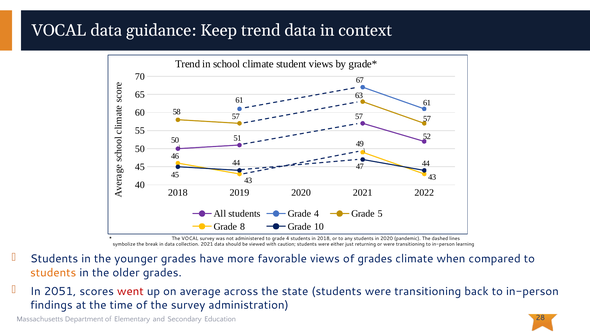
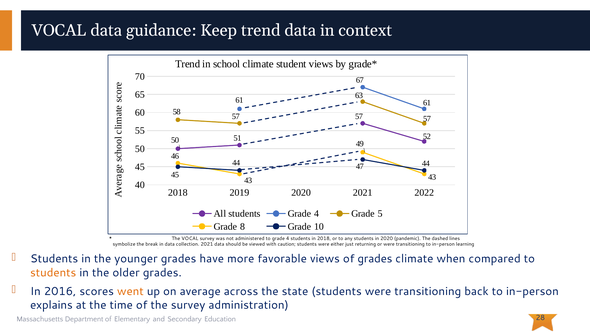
2051: 2051 -> 2016
went colour: red -> orange
findings: findings -> explains
